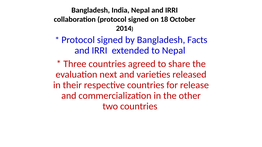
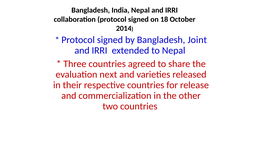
Facts: Facts -> Joint
